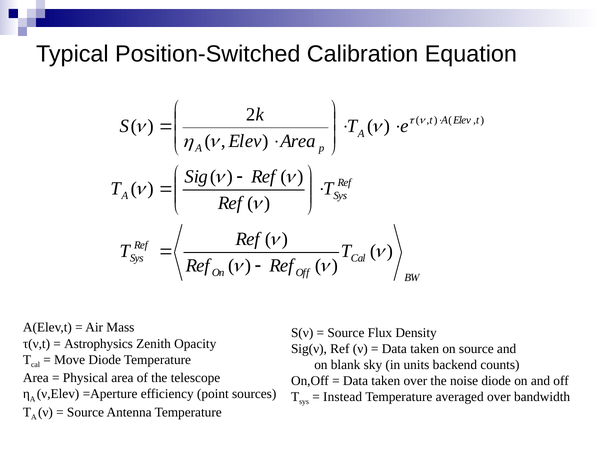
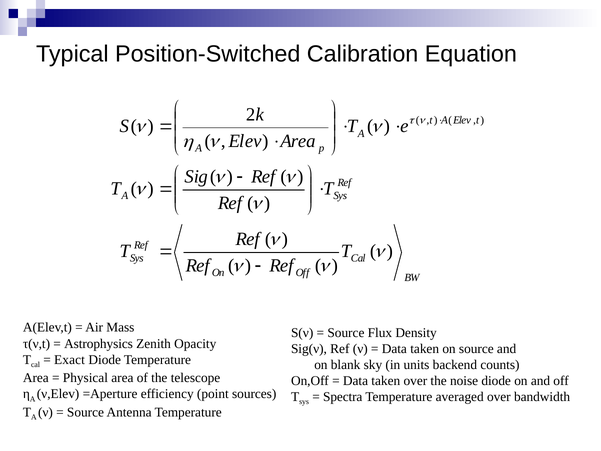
Move: Move -> Exact
Instead: Instead -> Spectra
